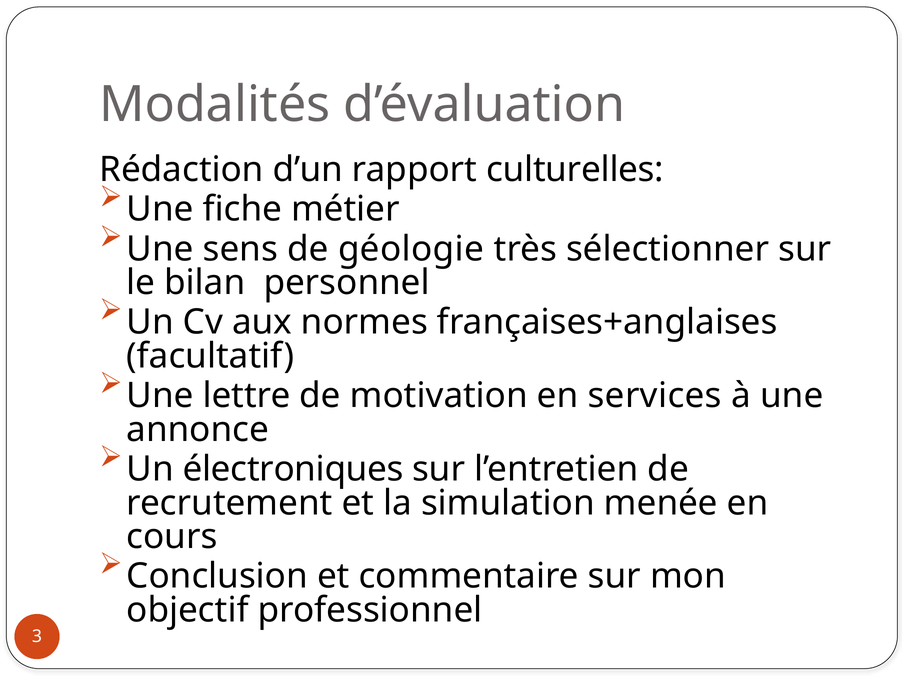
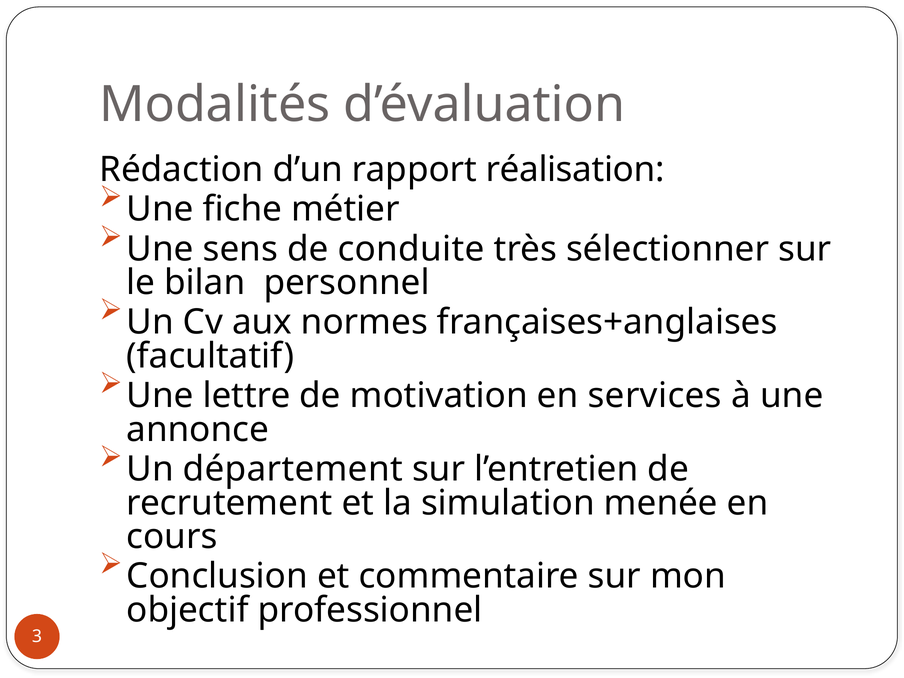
culturelles: culturelles -> réalisation
géologie: géologie -> conduite
électroniques: électroniques -> département
